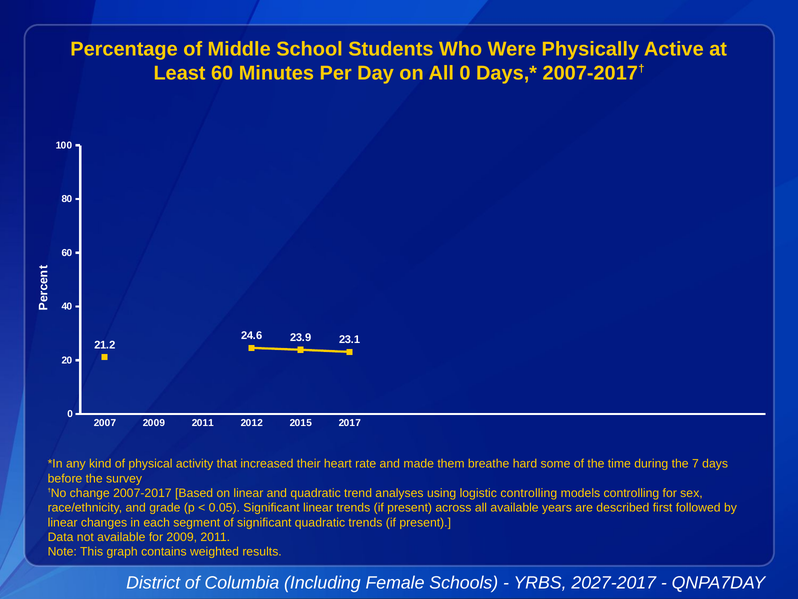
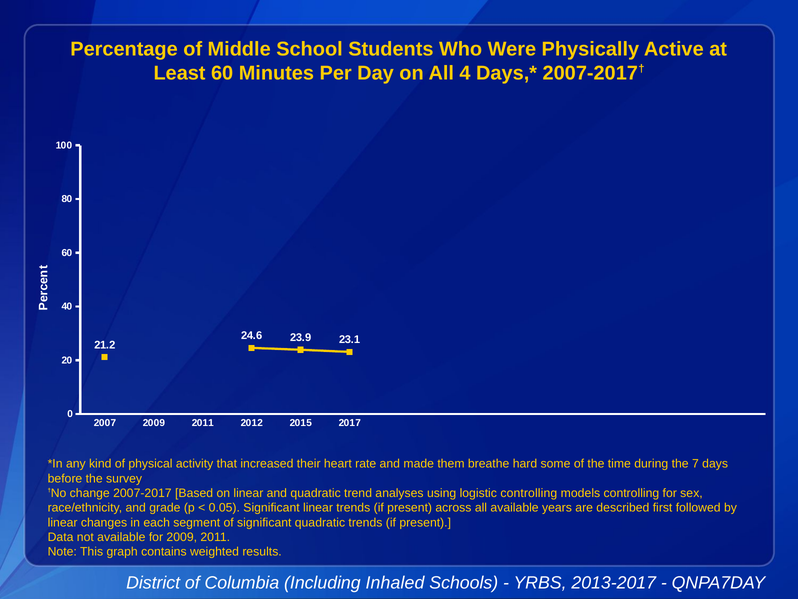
All 0: 0 -> 4
Female: Female -> Inhaled
2027-2017: 2027-2017 -> 2013-2017
